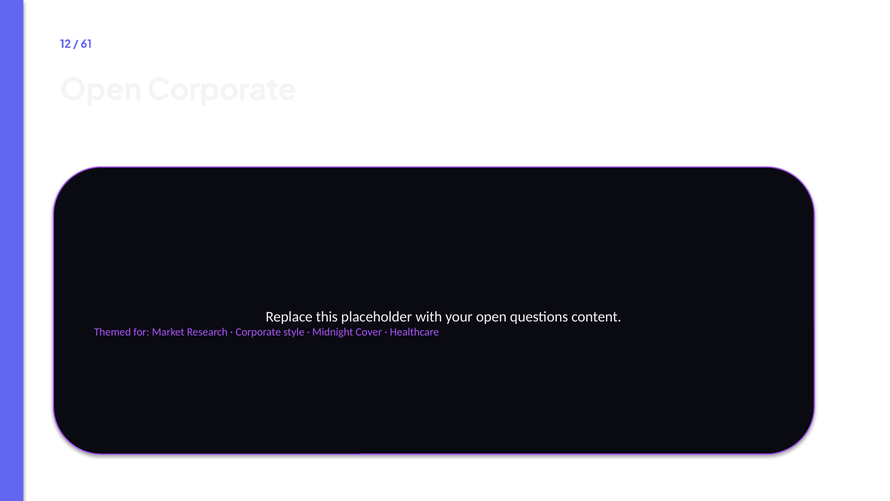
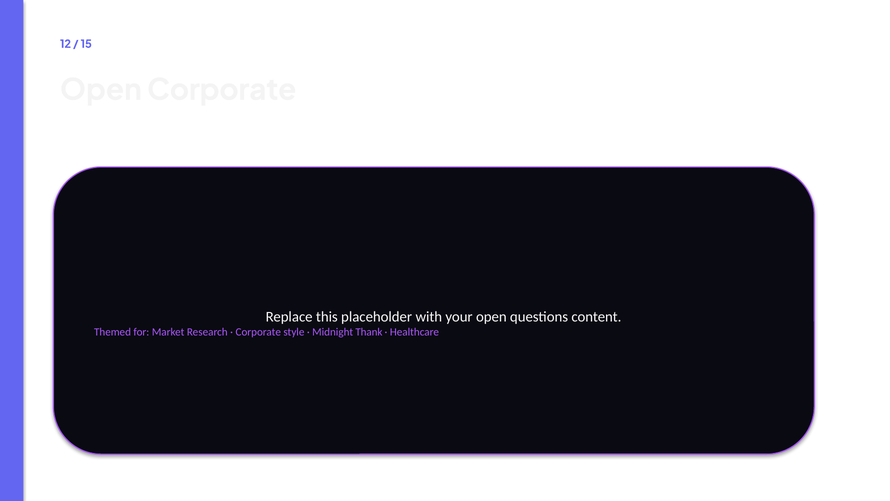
61: 61 -> 15
Cover: Cover -> Thank
